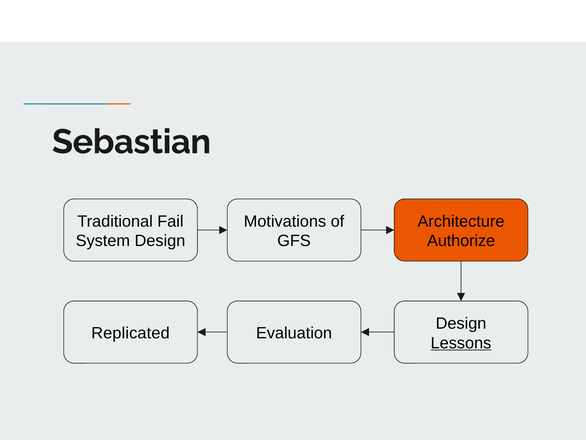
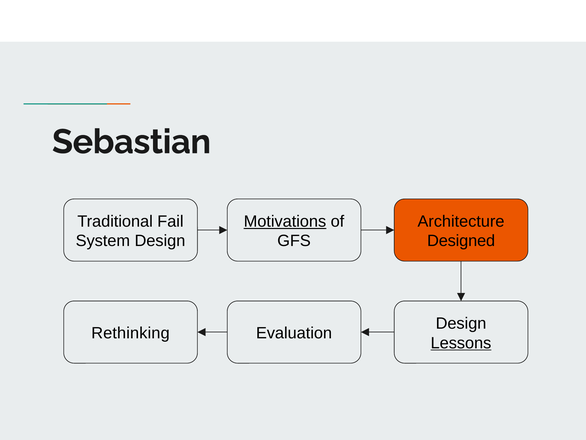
Motivations underline: none -> present
Authorize: Authorize -> Designed
Replicated: Replicated -> Rethinking
